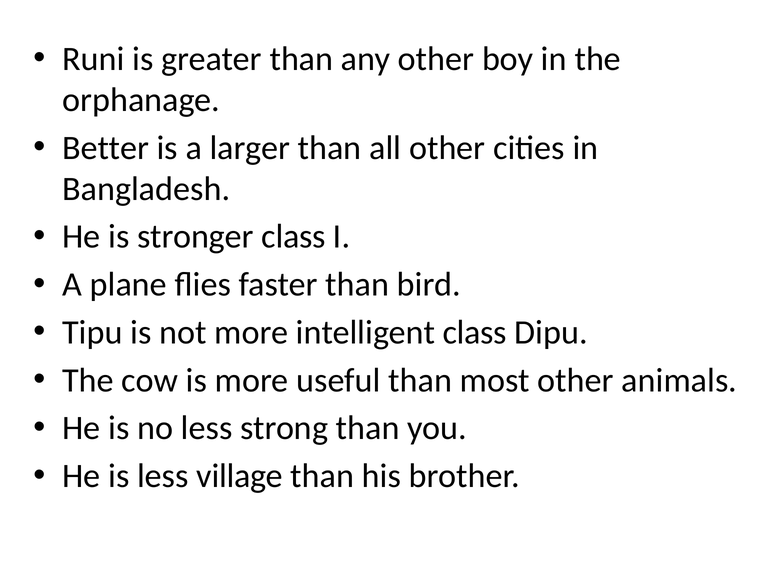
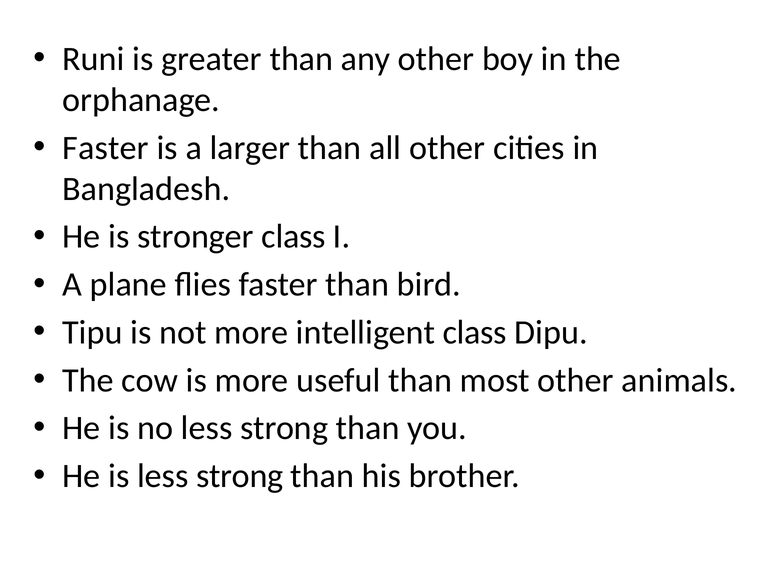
Better at (106, 148): Better -> Faster
is less village: village -> strong
